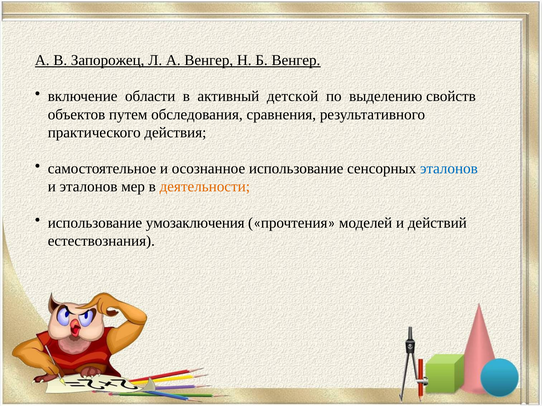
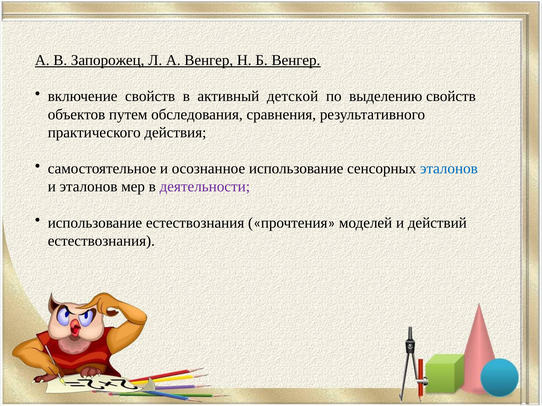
включение области: области -> свойств
деятельности colour: orange -> purple
использование умозаключения: умозаключения -> естествознания
